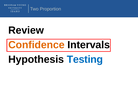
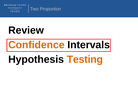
Testing colour: blue -> orange
